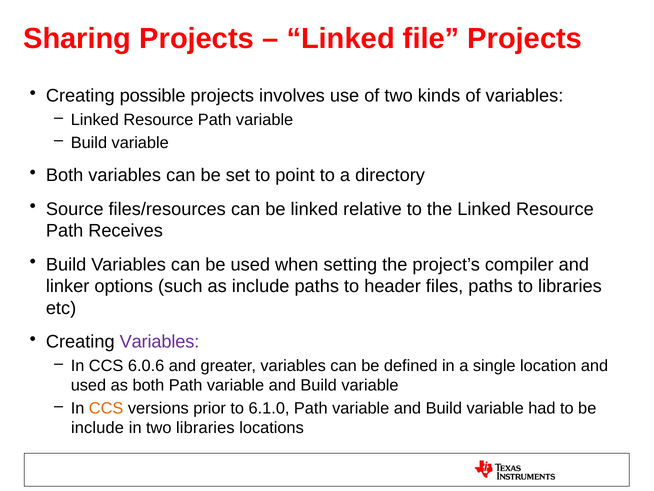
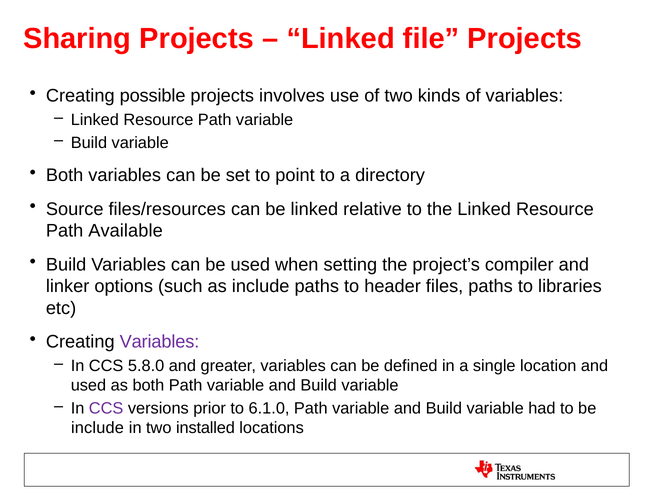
Receives: Receives -> Available
6.0.6: 6.0.6 -> 5.8.0
CCS at (106, 408) colour: orange -> purple
two libraries: libraries -> installed
